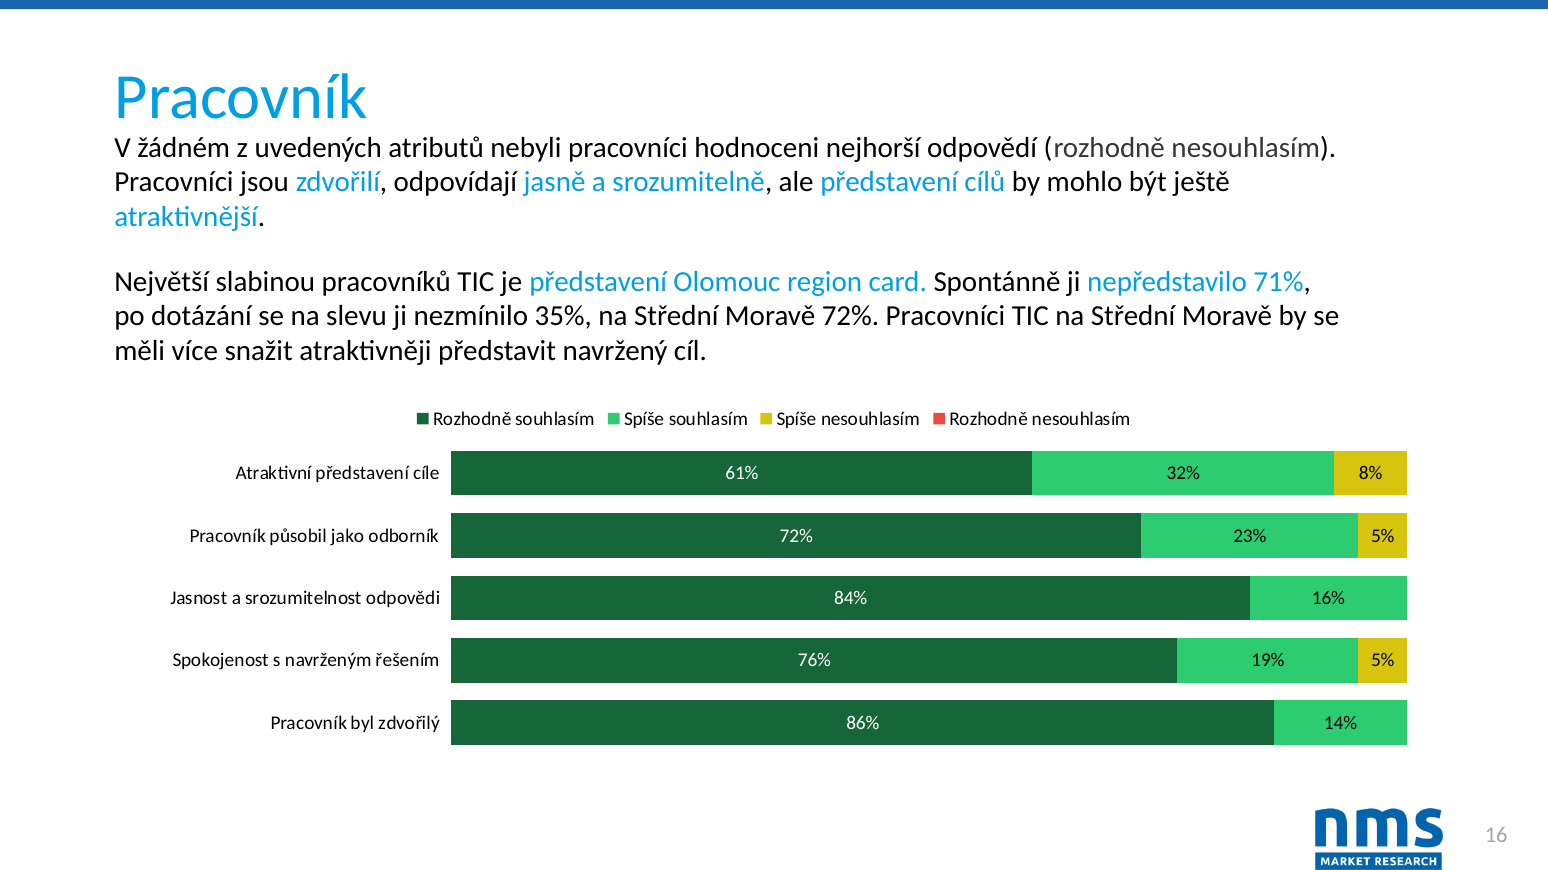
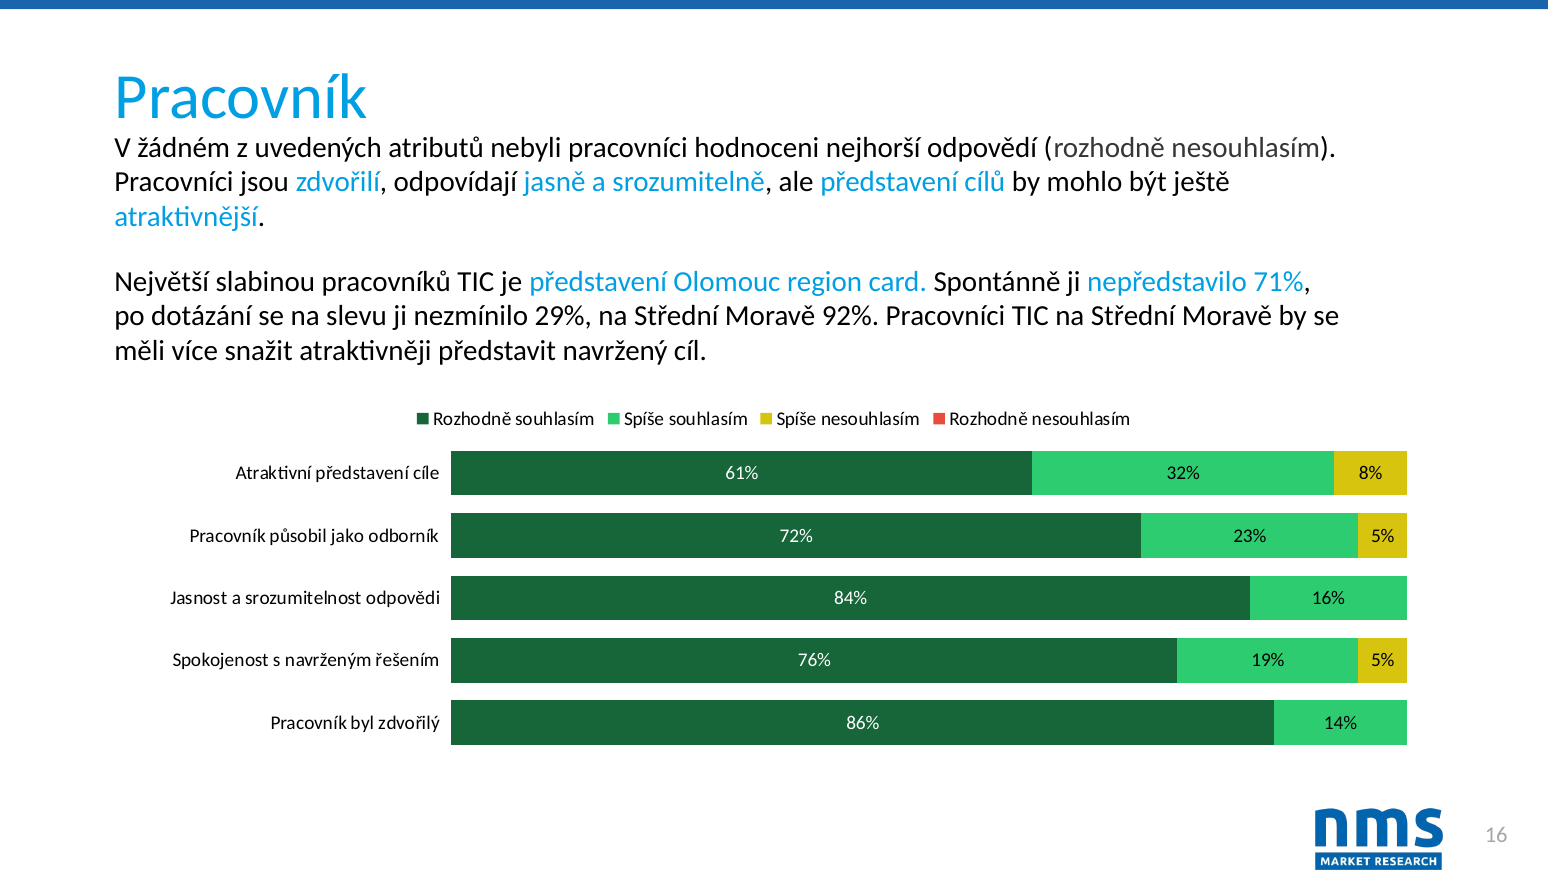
35%: 35% -> 29%
Moravě 72%: 72% -> 92%
